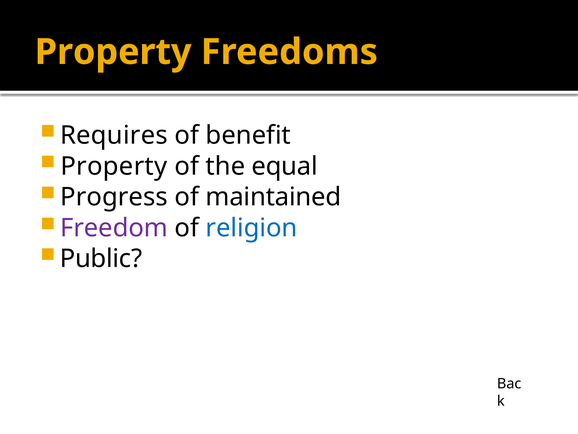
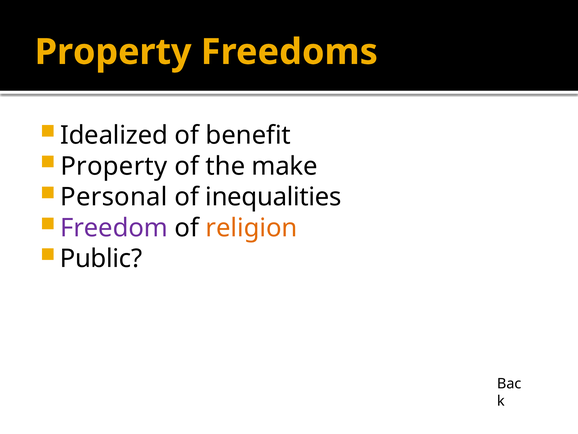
Requires: Requires -> Idealized
equal: equal -> make
Progress: Progress -> Personal
maintained: maintained -> inequalities
religion colour: blue -> orange
